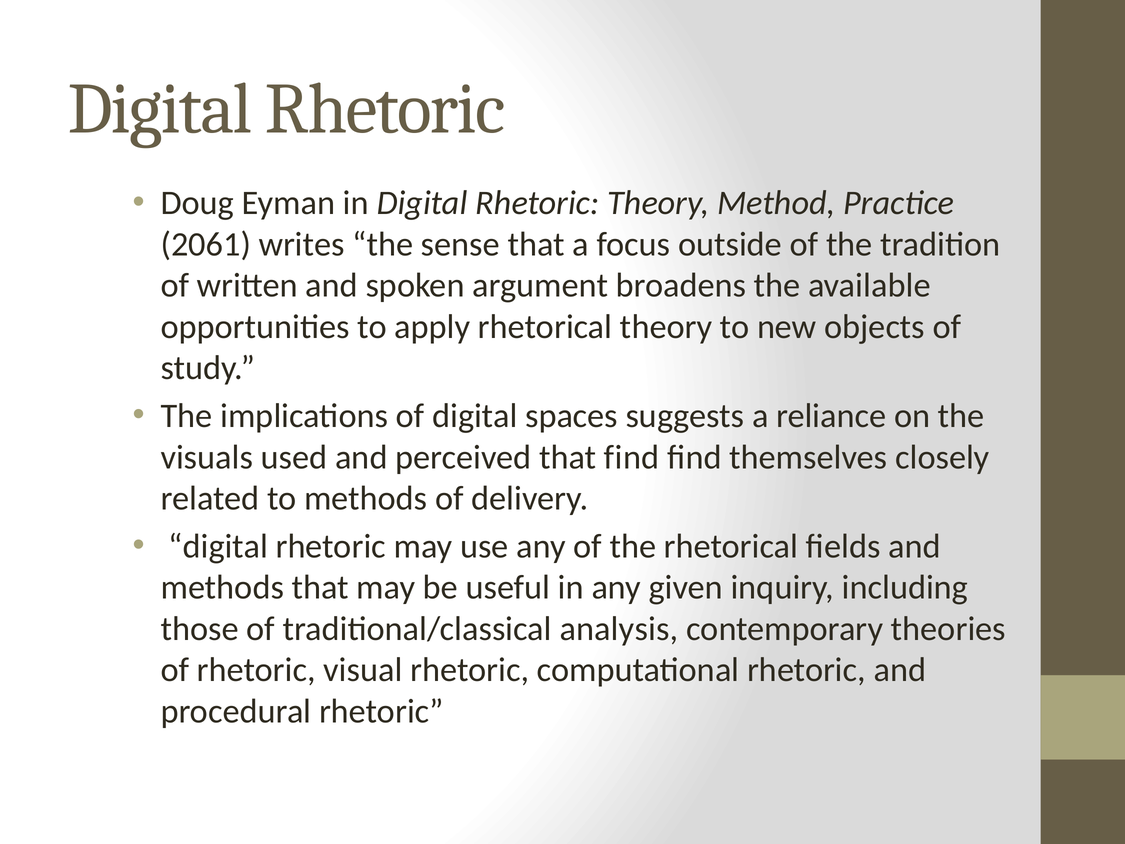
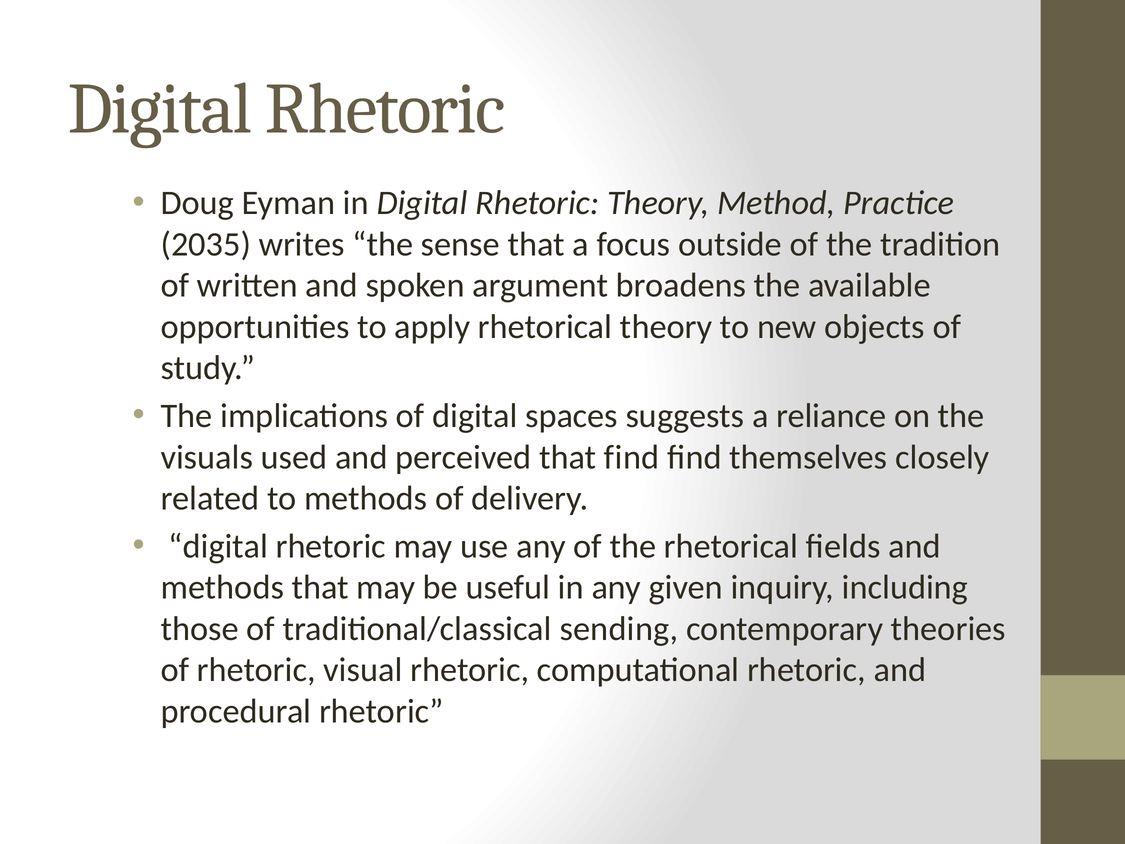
2061: 2061 -> 2035
analysis: analysis -> sending
